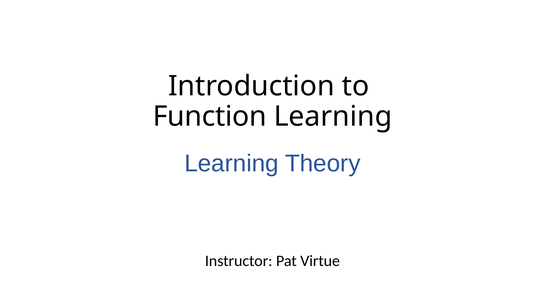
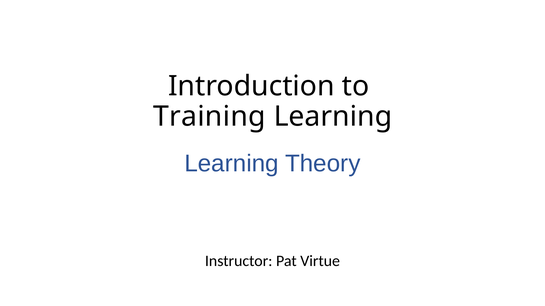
Function: Function -> Training
